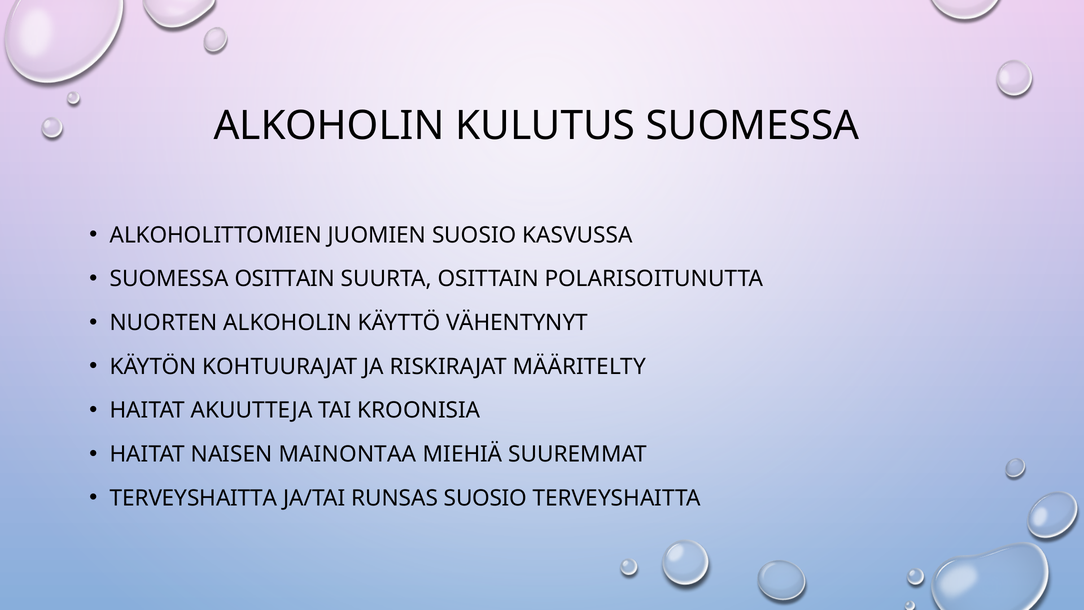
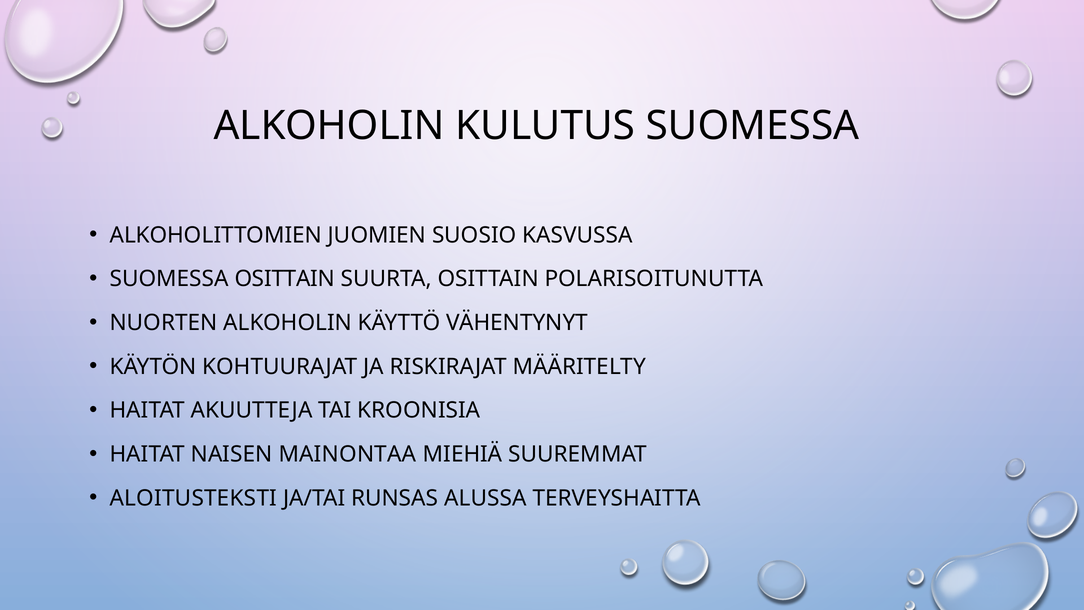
TERVEYSHAITTA at (193, 498): TERVEYSHAITTA -> ALOITUSTEKSTI
RUNSAS SUOSIO: SUOSIO -> ALUSSA
